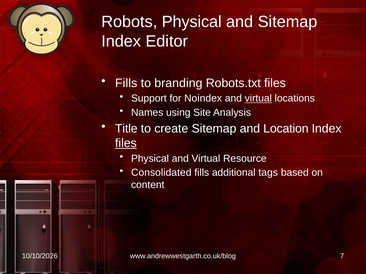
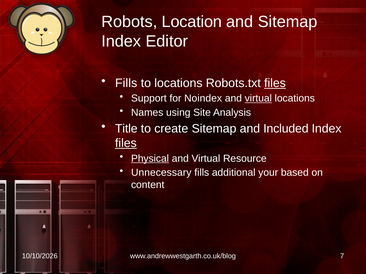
Robots Physical: Physical -> Location
to branding: branding -> locations
files at (275, 83) underline: none -> present
Location: Location -> Included
Physical at (150, 159) underline: none -> present
Consolidated: Consolidated -> Unnecessary
tags: tags -> your
